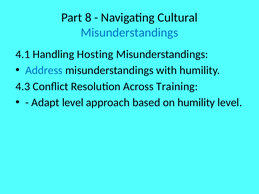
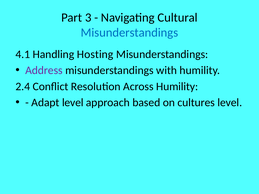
8: 8 -> 3
Address colour: blue -> purple
4.3: 4.3 -> 2.4
Across Training: Training -> Humility
on humility: humility -> cultures
